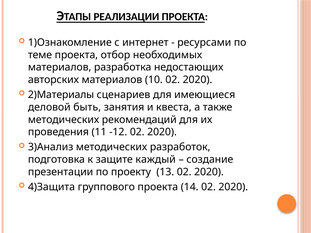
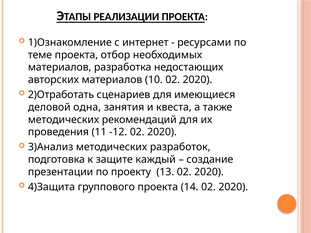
2)Материалы: 2)Материалы -> 2)Отработать
быть: быть -> одна
